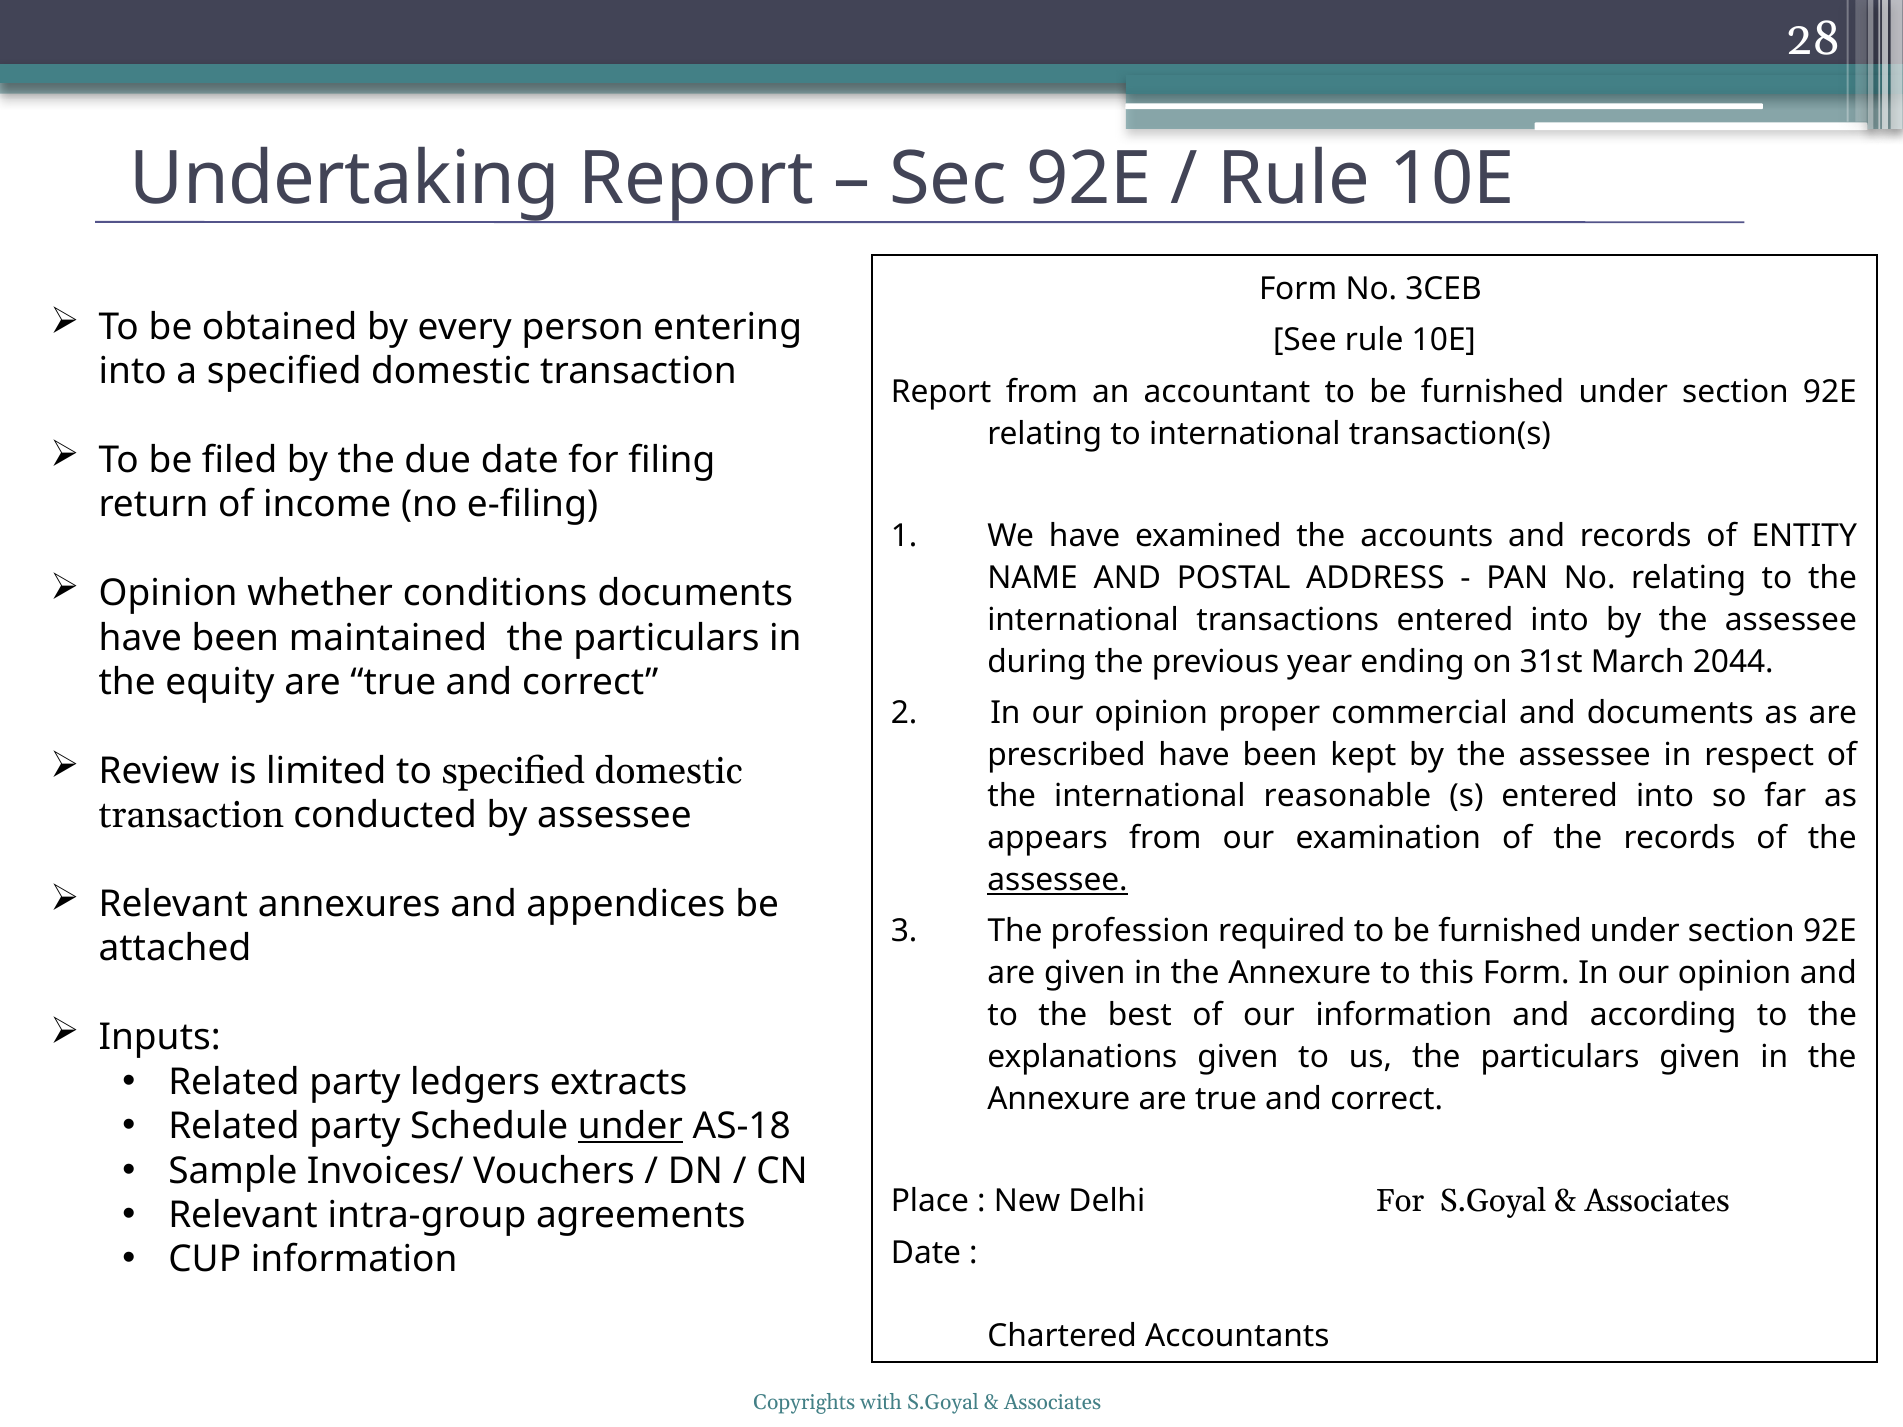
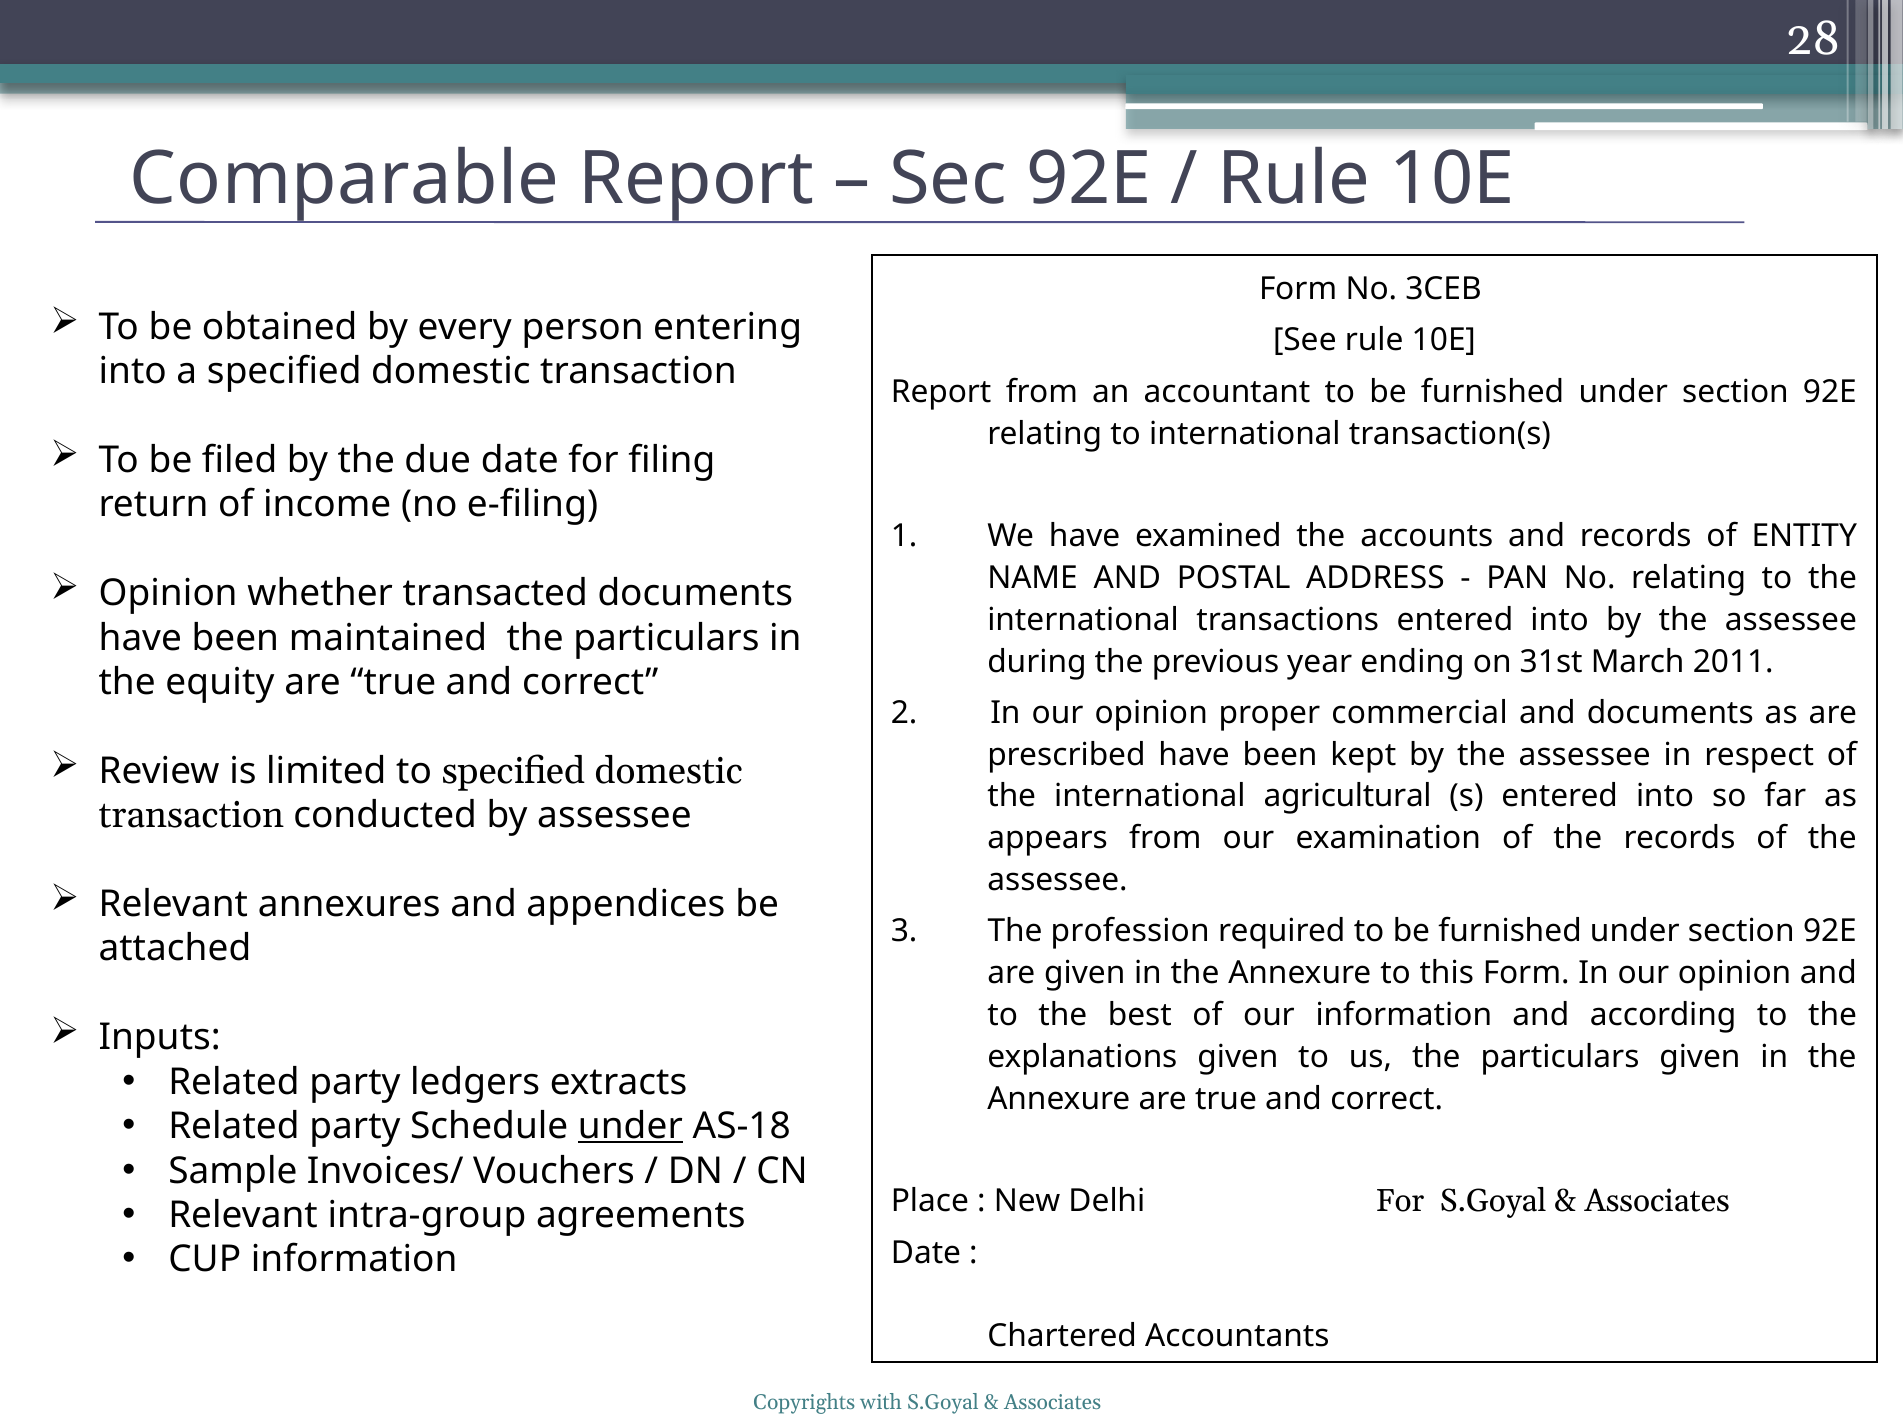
Undertaking: Undertaking -> Comparable
conditions: conditions -> transacted
2044: 2044 -> 2011
reasonable: reasonable -> agricultural
assessee at (1058, 880) underline: present -> none
